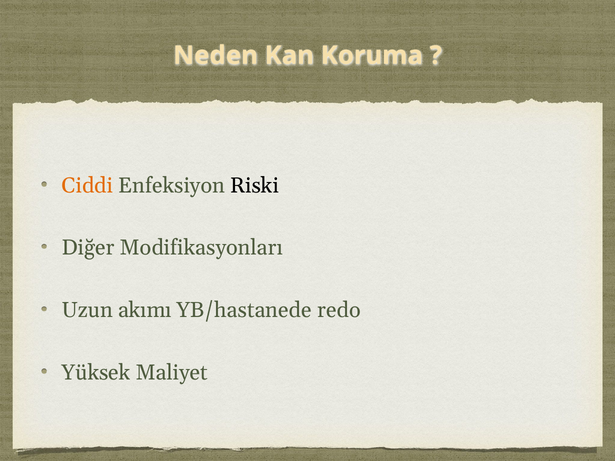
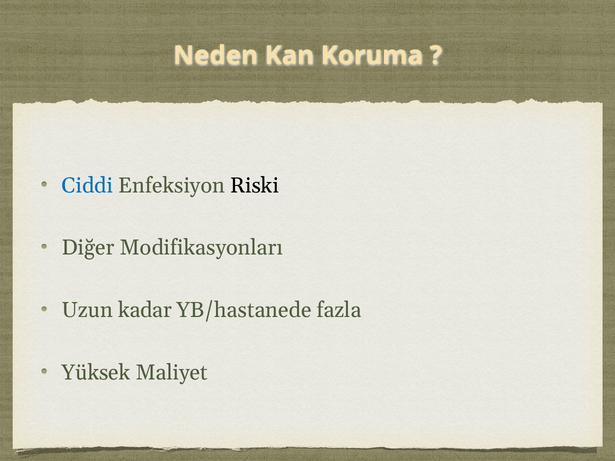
Ciddi colour: orange -> blue
akımı: akımı -> kadar
redo: redo -> fazla
